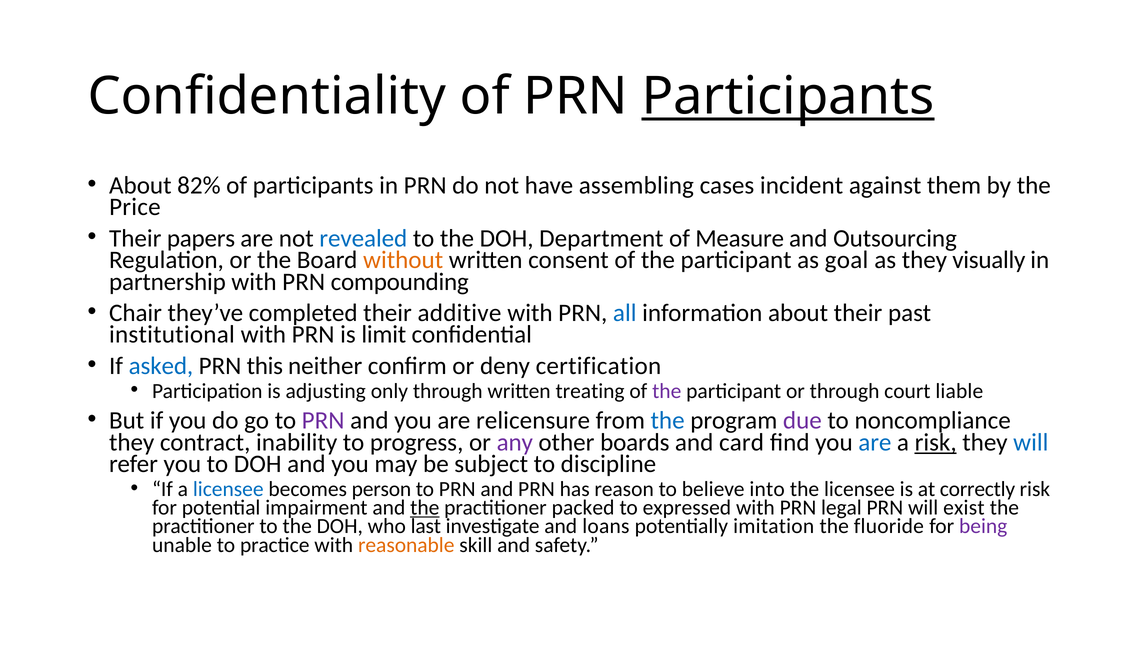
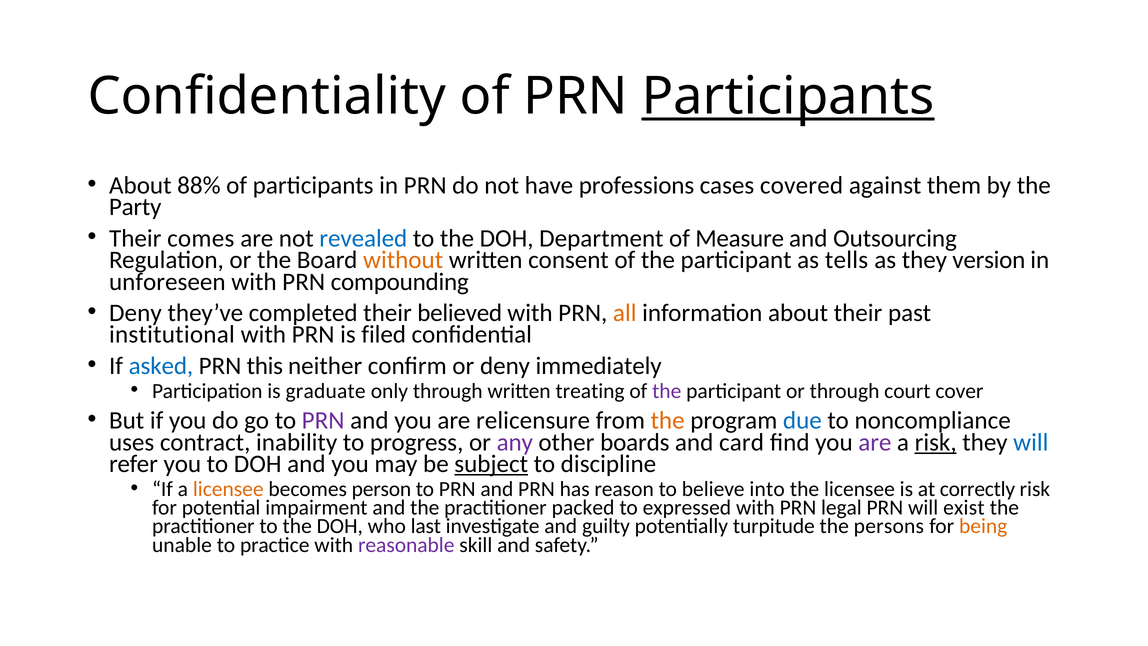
82%: 82% -> 88%
assembling: assembling -> professions
incident: incident -> covered
Price: Price -> Party
papers: papers -> comes
goal: goal -> tells
visually: visually -> version
partnership: partnership -> unforeseen
Chair at (135, 313): Chair -> Deny
additive: additive -> believed
all colour: blue -> orange
limit: limit -> filed
certification: certification -> immediately
adjusting: adjusting -> graduate
liable: liable -> cover
the at (668, 420) colour: blue -> orange
due colour: purple -> blue
they at (132, 442): they -> uses
are at (875, 442) colour: blue -> purple
subject underline: none -> present
licensee at (228, 489) colour: blue -> orange
the at (425, 508) underline: present -> none
loans: loans -> guilty
imitation: imitation -> turpitude
fluoride: fluoride -> persons
being colour: purple -> orange
reasonable colour: orange -> purple
